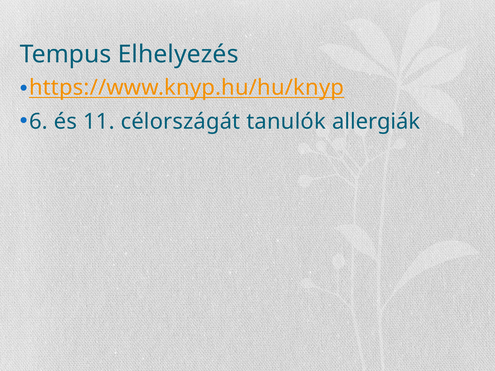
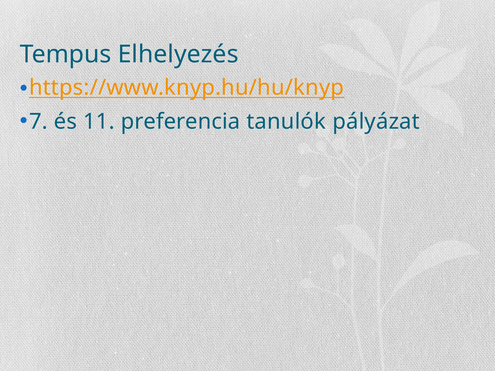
6: 6 -> 7
célországát: célországát -> preferencia
allergiák: allergiák -> pályázat
